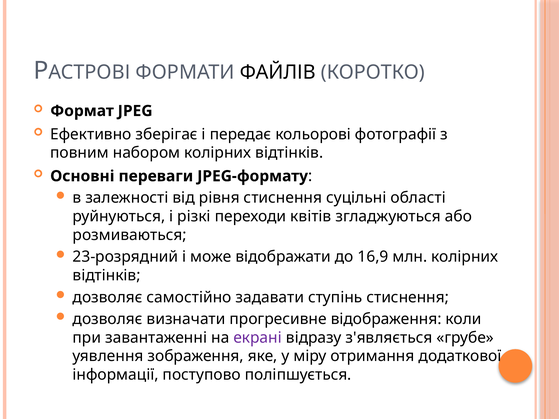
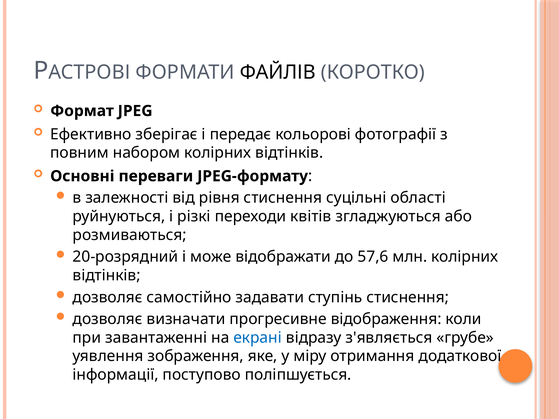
23-розрядний: 23-розрядний -> 20-розрядний
16,9: 16,9 -> 57,6
екрані colour: purple -> blue
